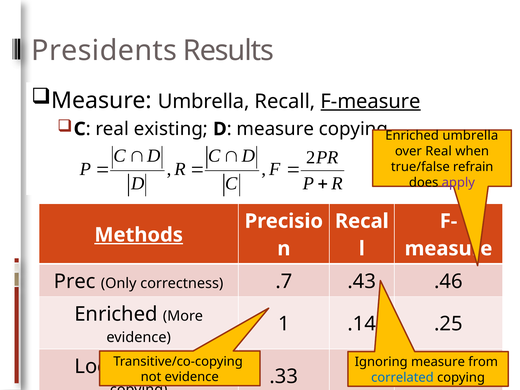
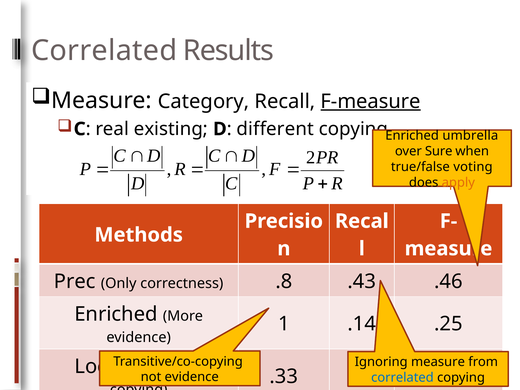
Presidents at (104, 51): Presidents -> Correlated
Measure Umbrella: Umbrella -> Category
measure at (275, 129): measure -> different
over Real: Real -> Sure
refrain: refrain -> voting
apply colour: purple -> orange
Methods underline: present -> none
.7: .7 -> .8
